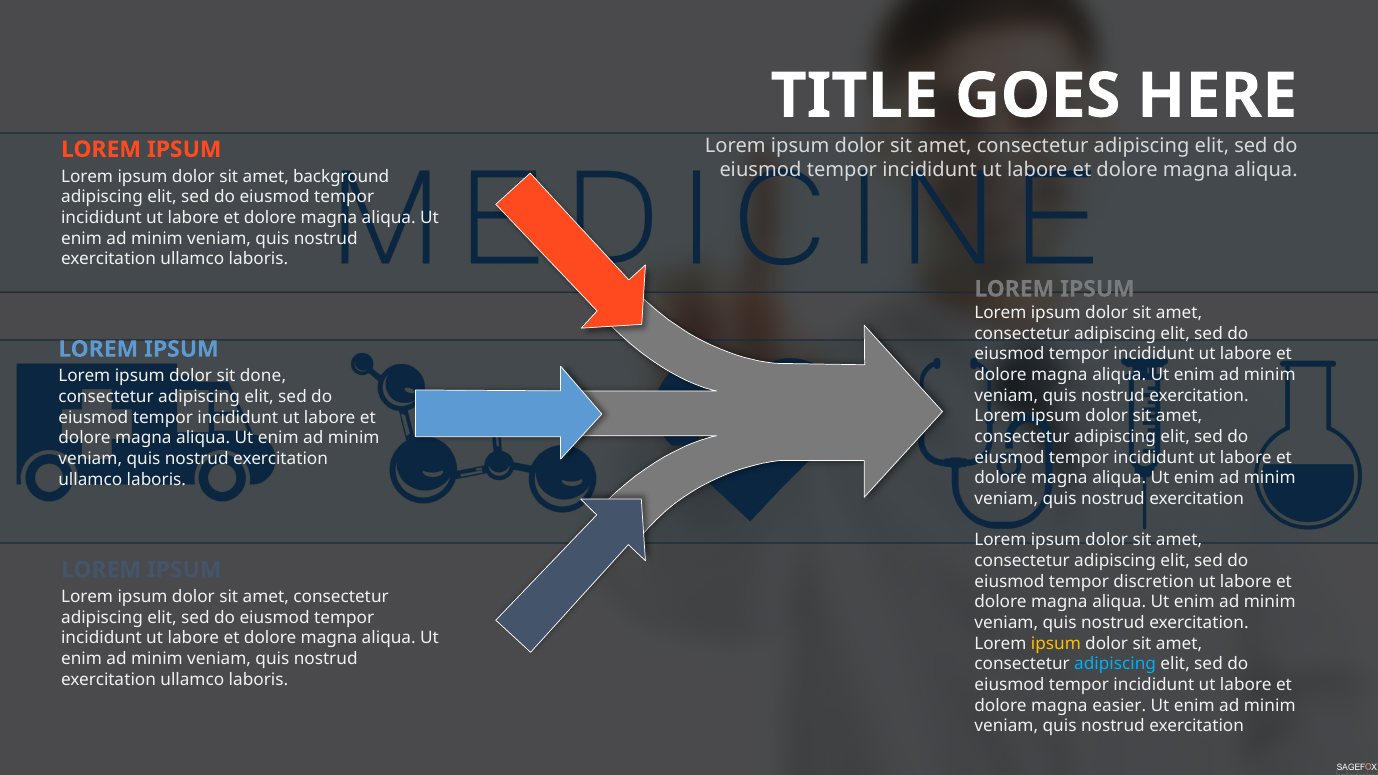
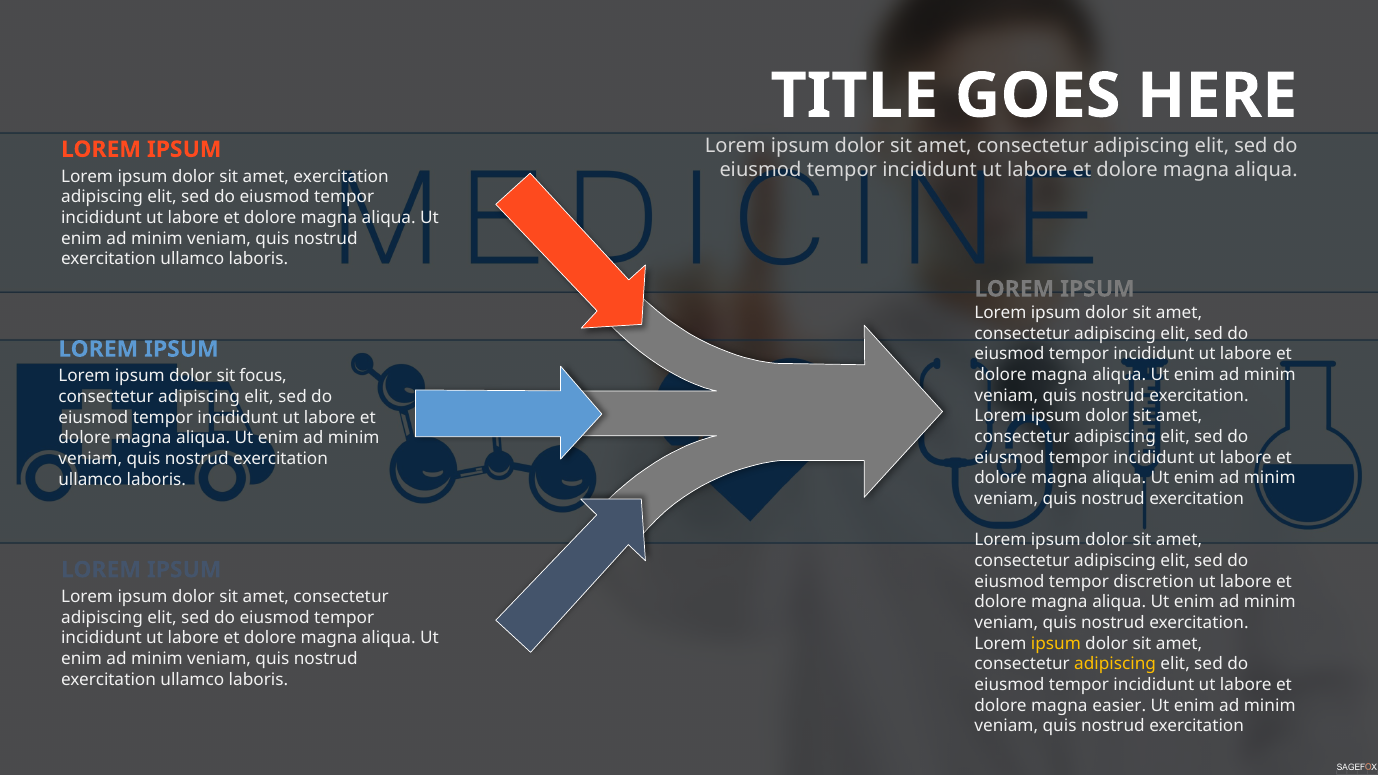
amet background: background -> exercitation
done: done -> focus
adipiscing at (1115, 664) colour: light blue -> yellow
